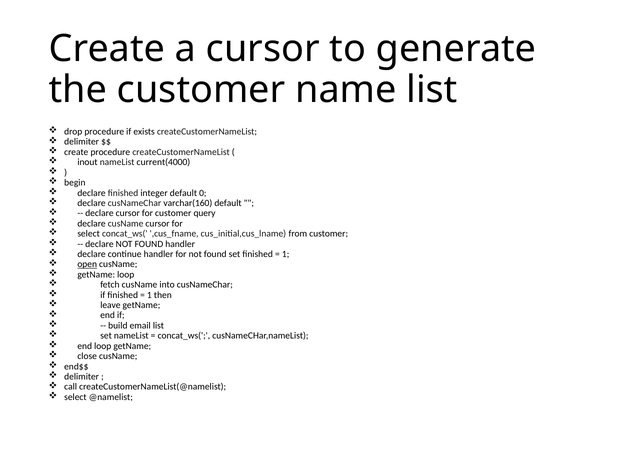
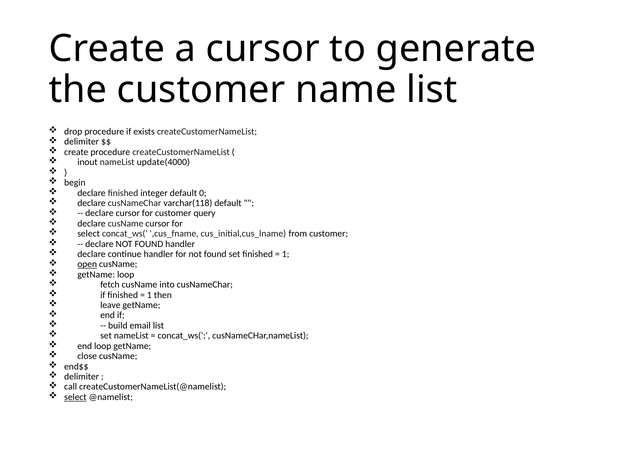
current(4000: current(4000 -> update(4000
varchar(160: varchar(160 -> varchar(118
select at (75, 397) underline: none -> present
